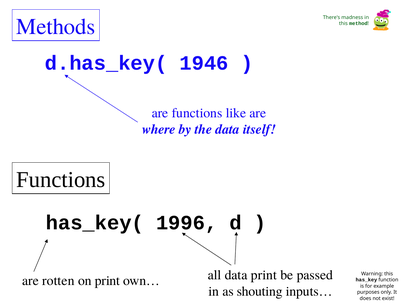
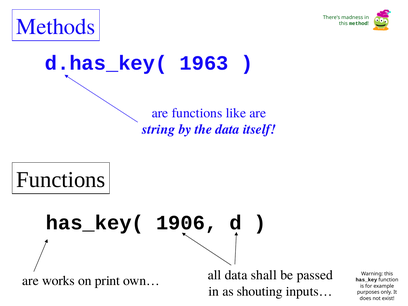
1946: 1946 -> 1963
where: where -> string
1996: 1996 -> 1906
data print: print -> shall
rotten: rotten -> works
